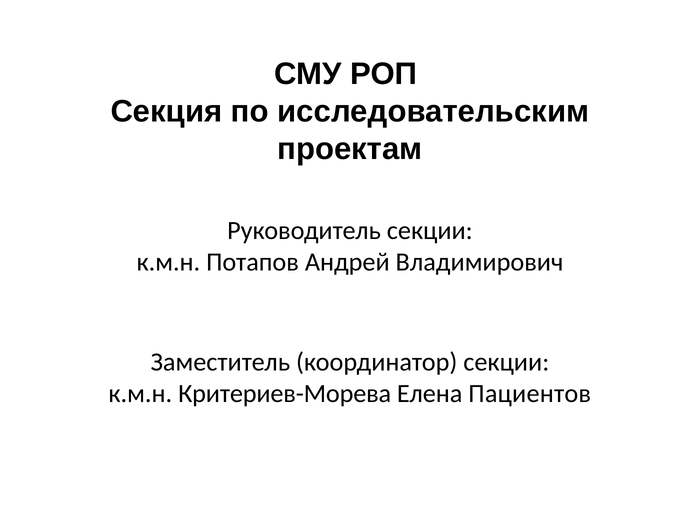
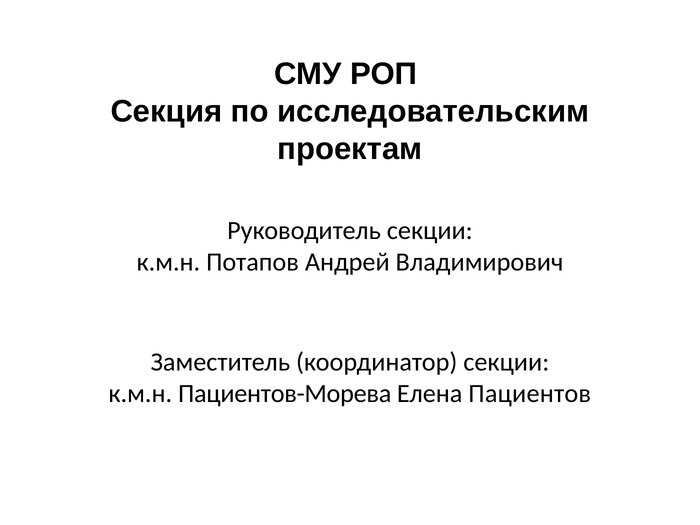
Критериев-Морева: Критериев-Морева -> Пациентов-Морева
